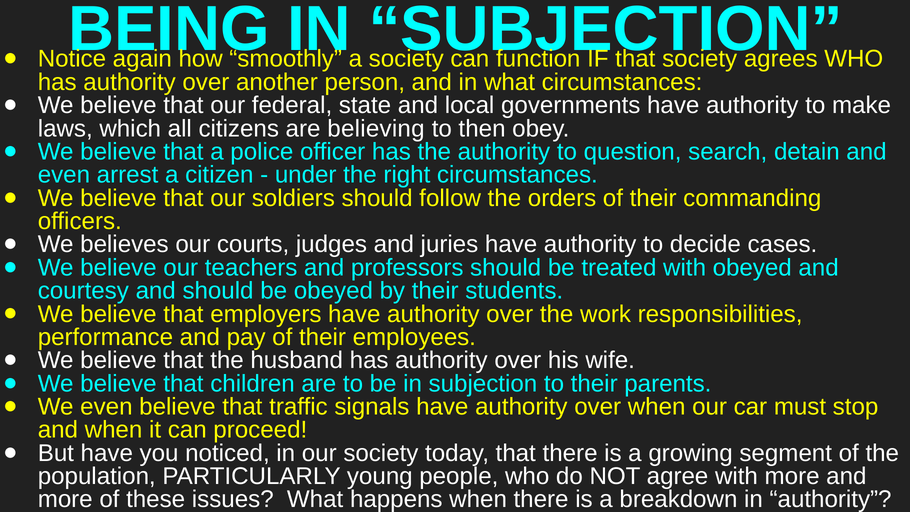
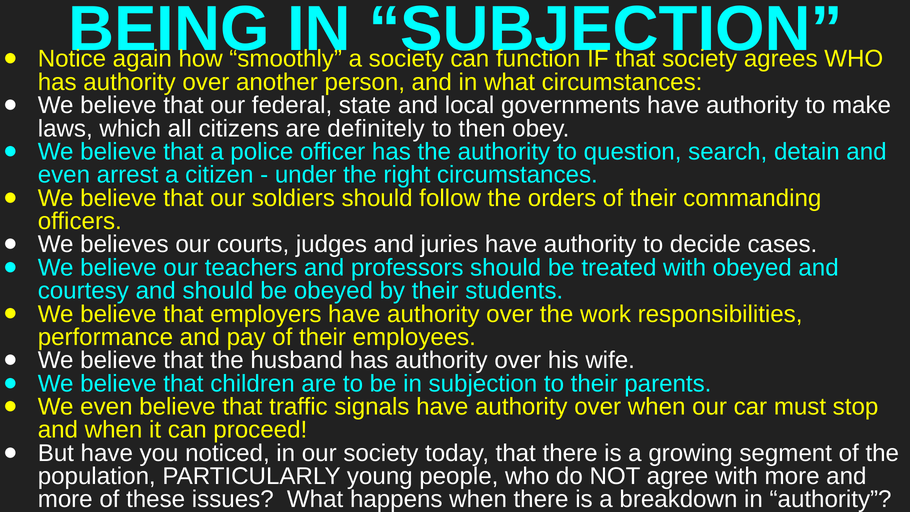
believing: believing -> definitely
